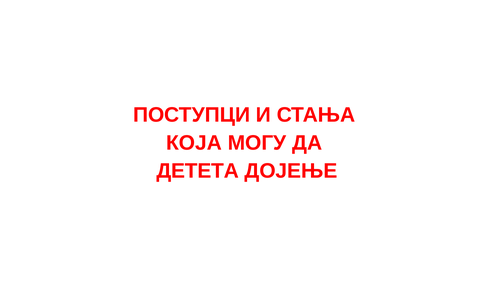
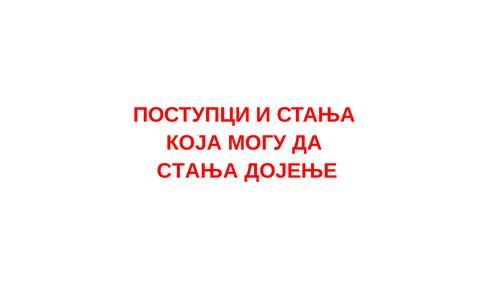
ДЕТЕТА at (198, 171): ДЕТЕТА -> СТАЊА
